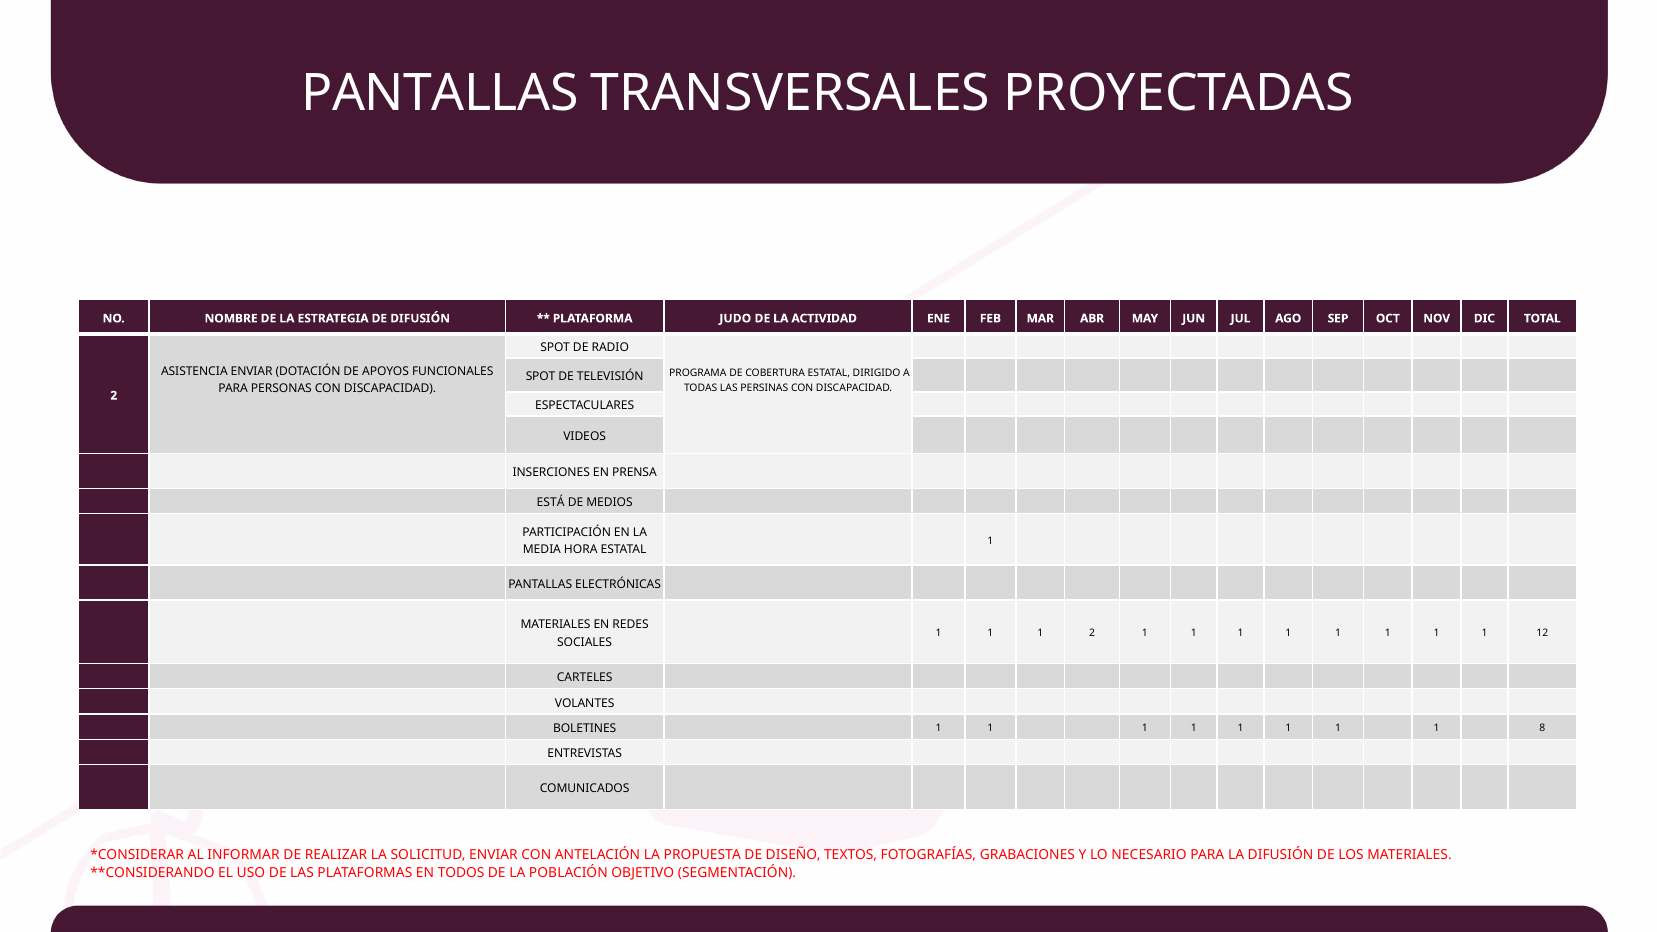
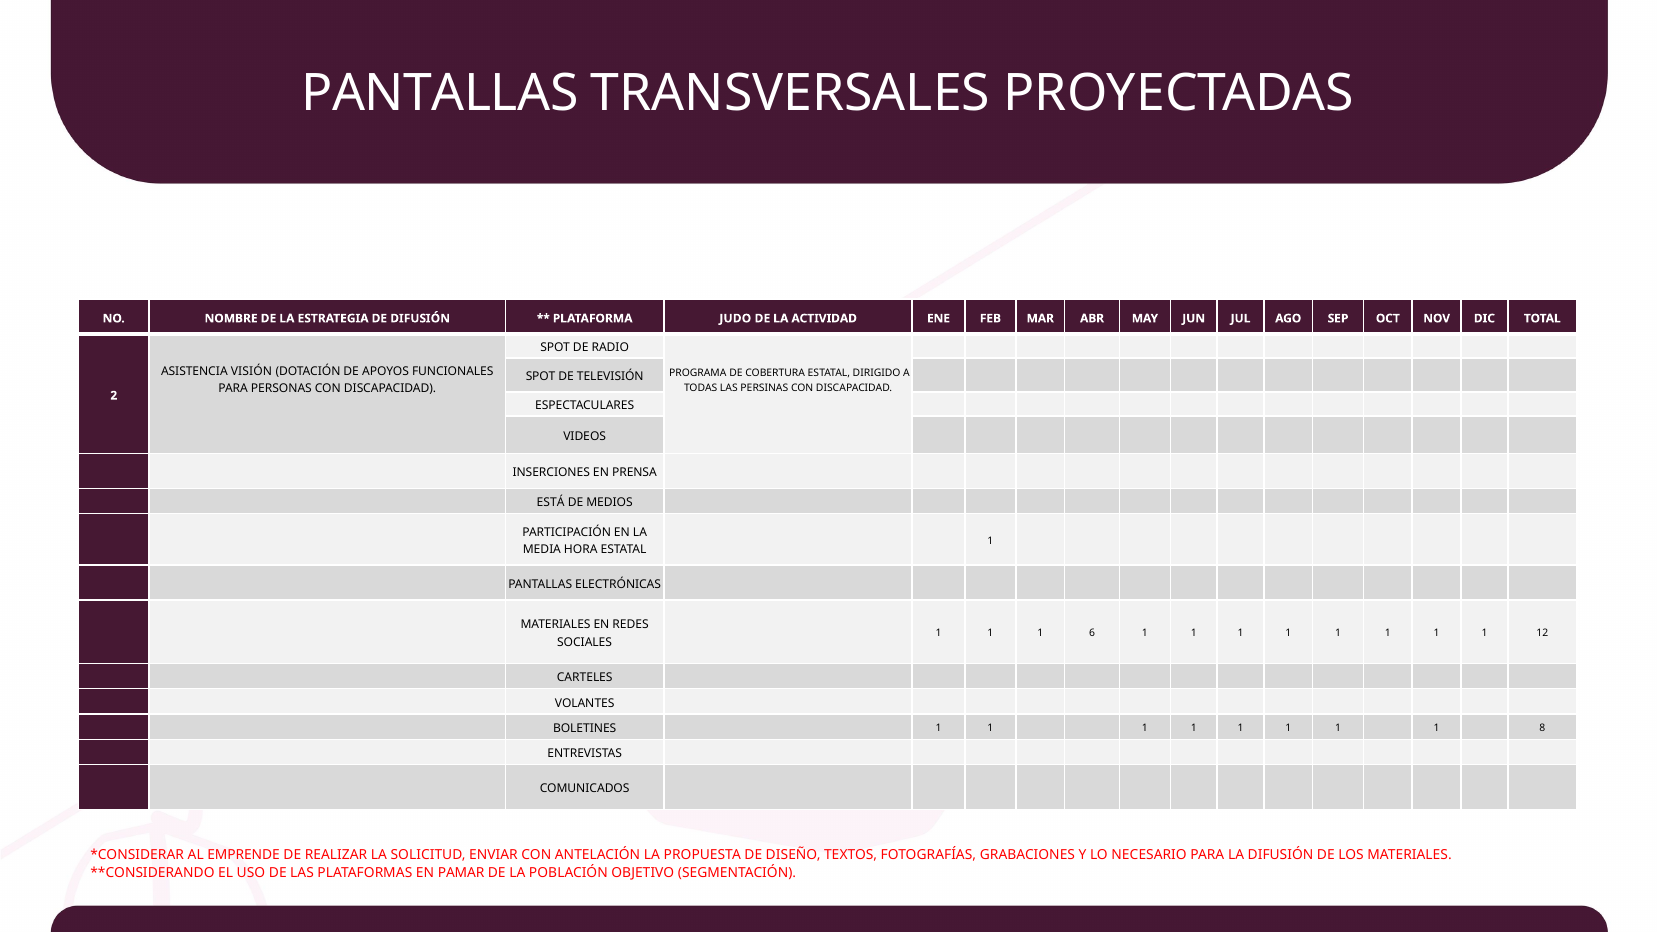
ASISTENCIA ENVIAR: ENVIAR -> VISIÓN
1 2: 2 -> 6
INFORMAR: INFORMAR -> EMPRENDE
TODOS: TODOS -> PAMAR
